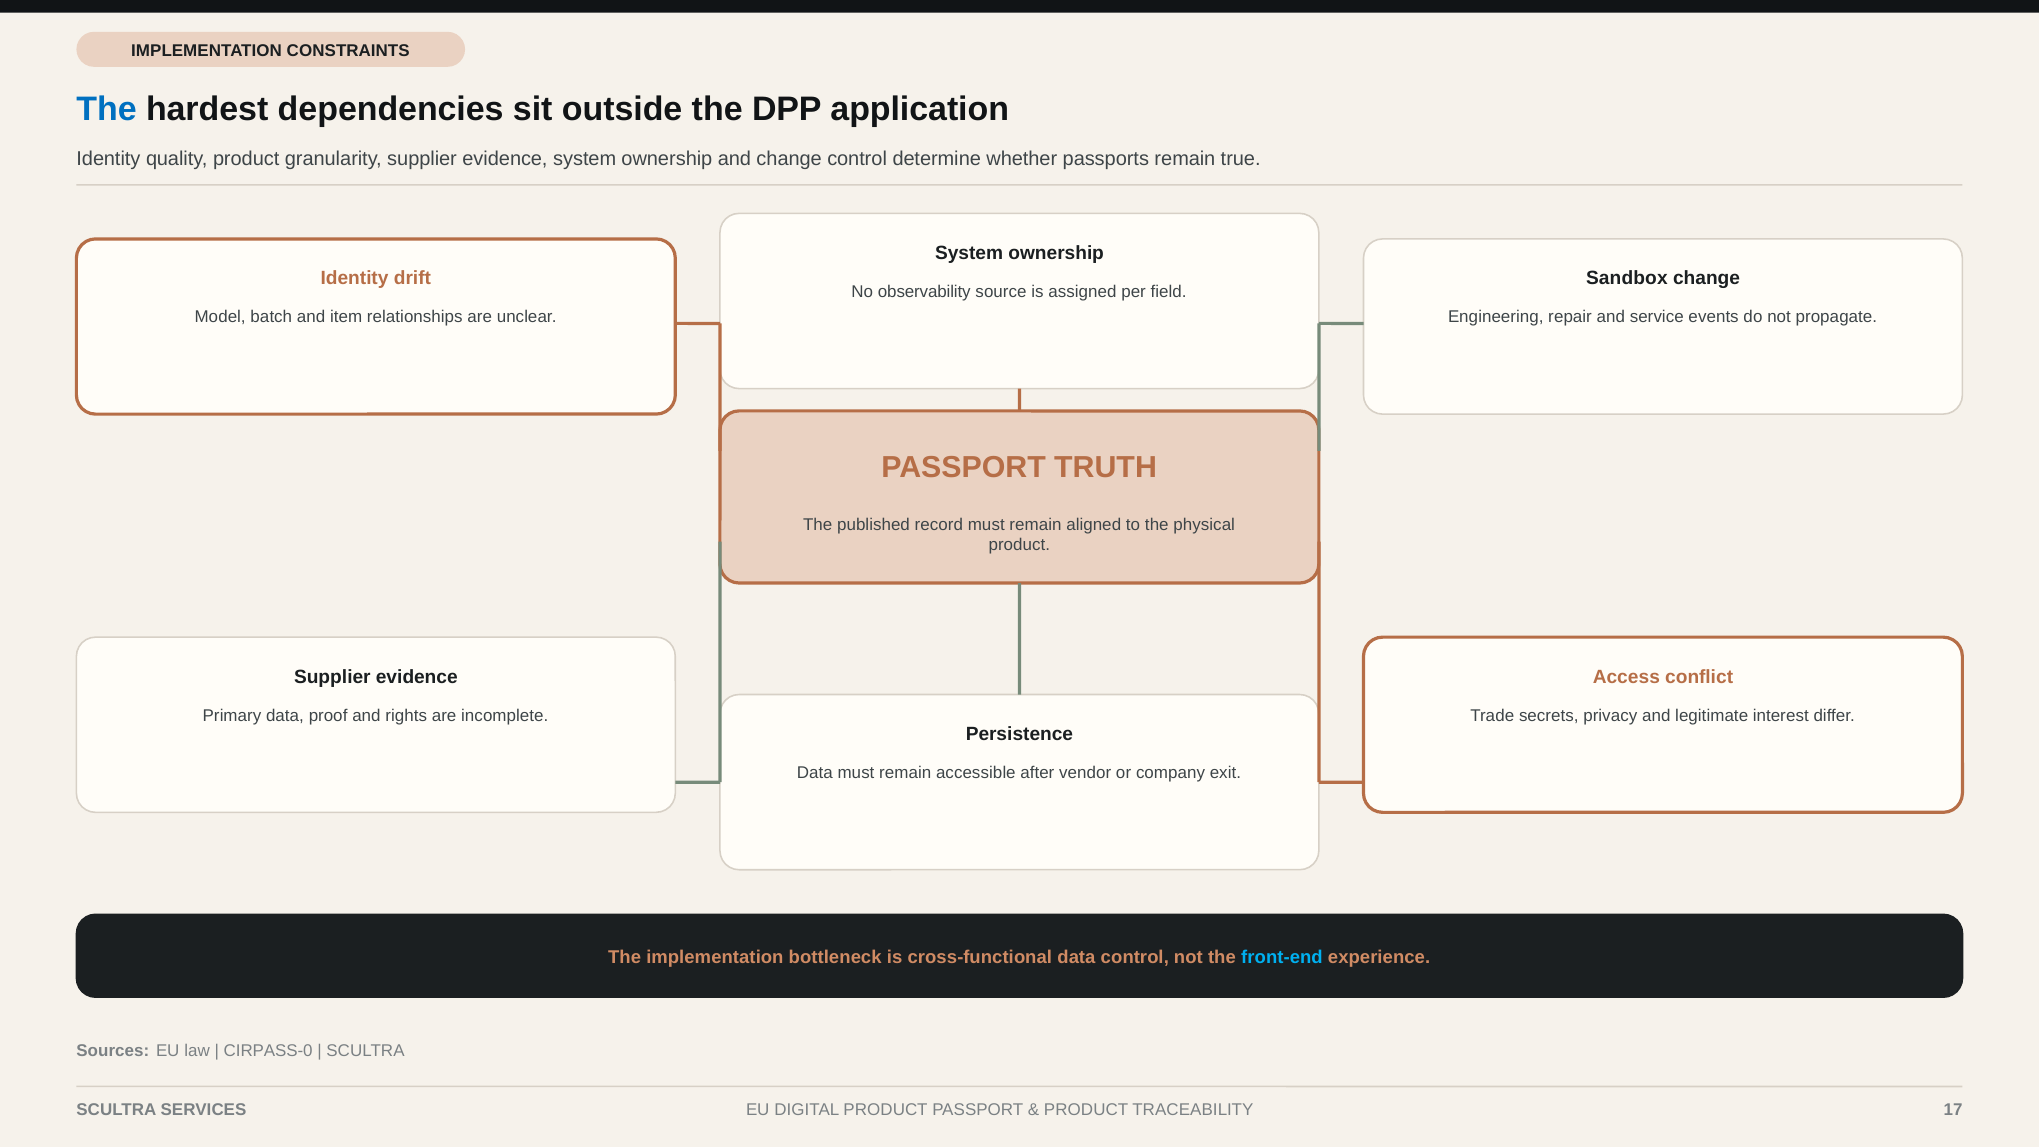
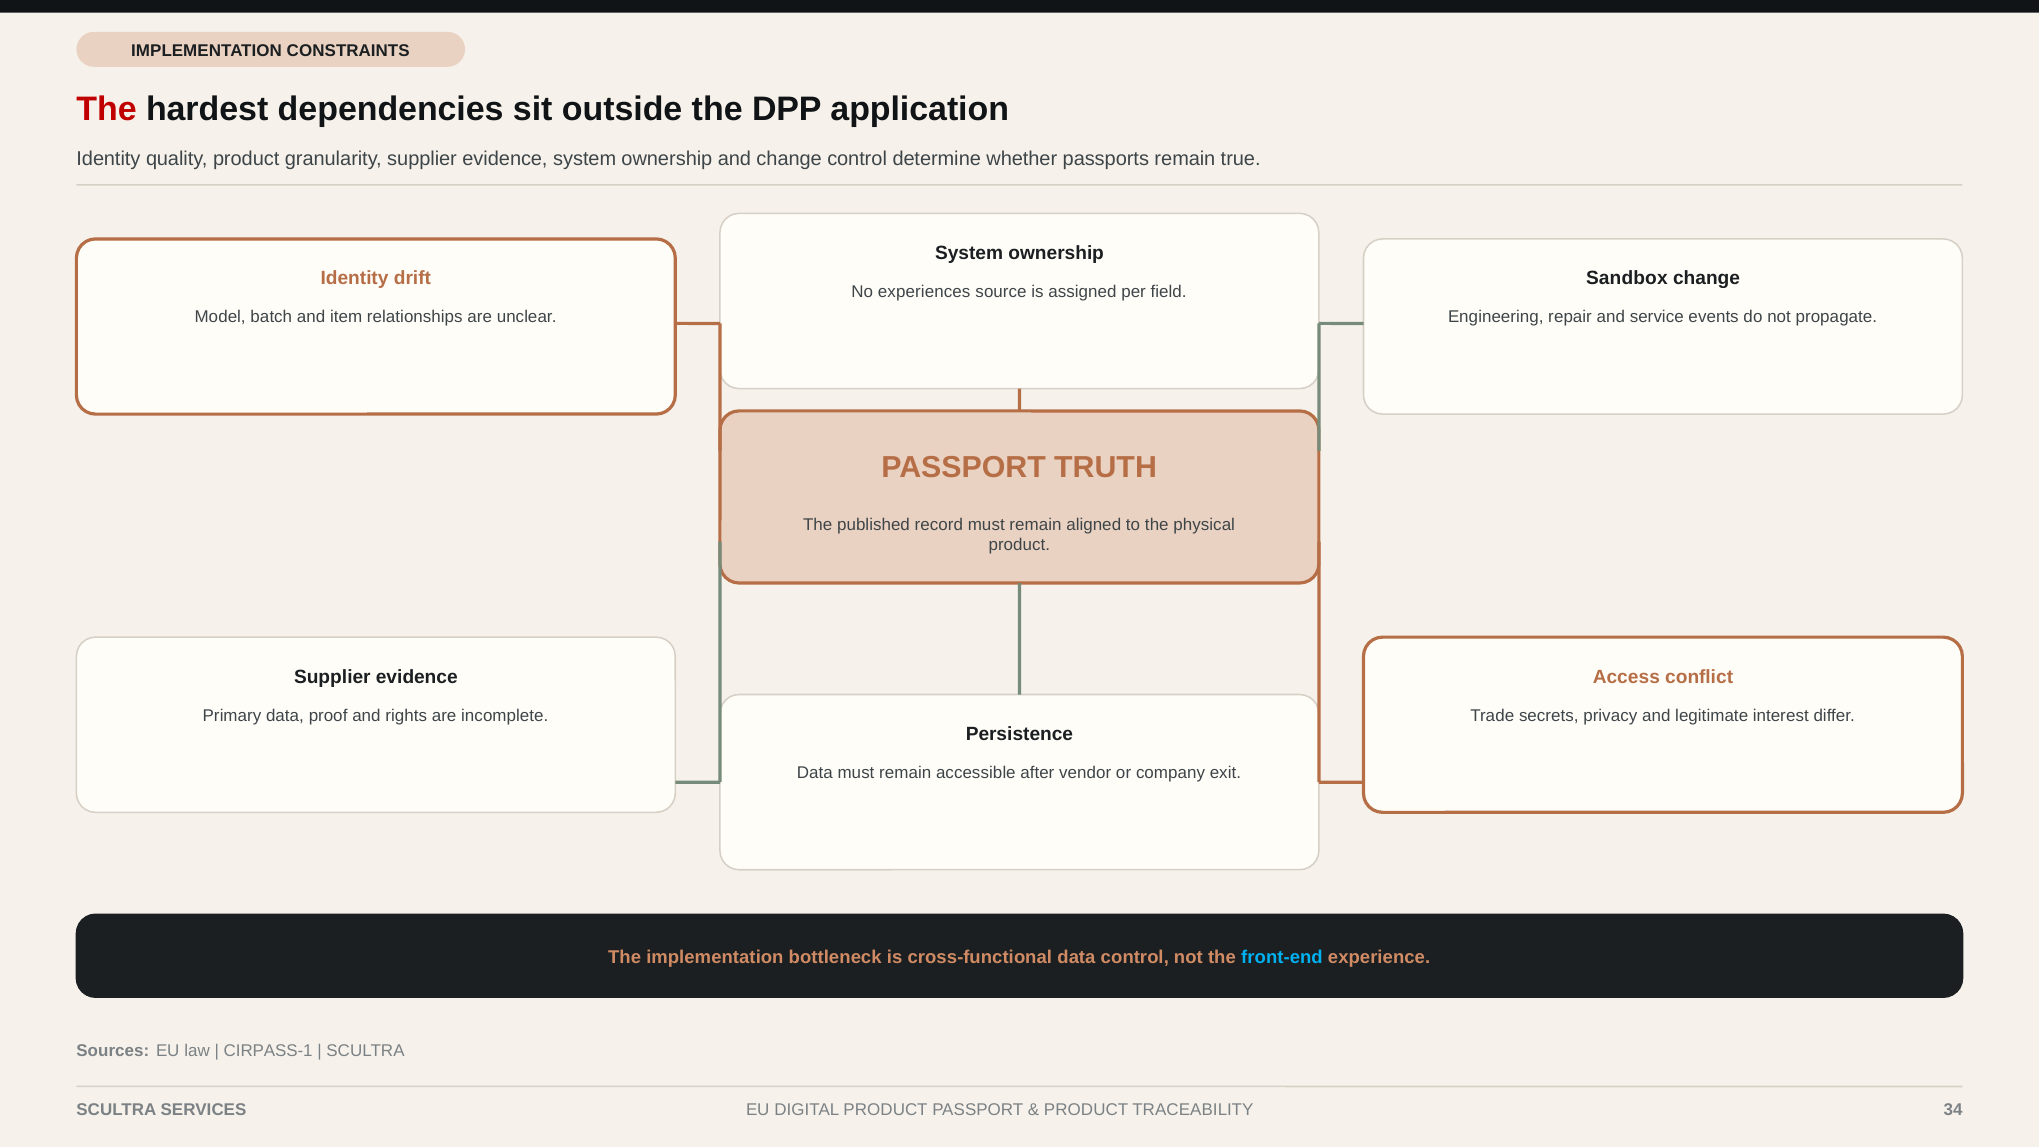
The at (107, 109) colour: blue -> red
observability: observability -> experiences
CIRPASS-0: CIRPASS-0 -> CIRPASS-1
17: 17 -> 34
